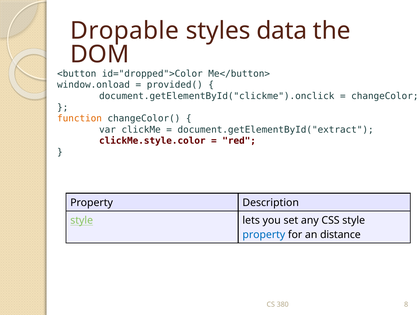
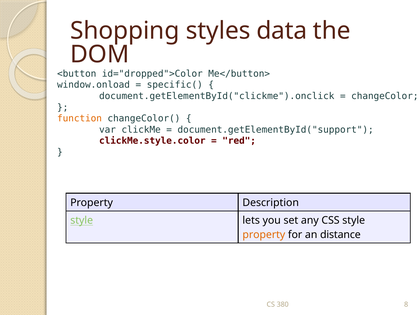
Dropable: Dropable -> Shopping
provided(: provided( -> specific(
document.getElementById("extract: document.getElementById("extract -> document.getElementById("support
property at (264, 235) colour: blue -> orange
